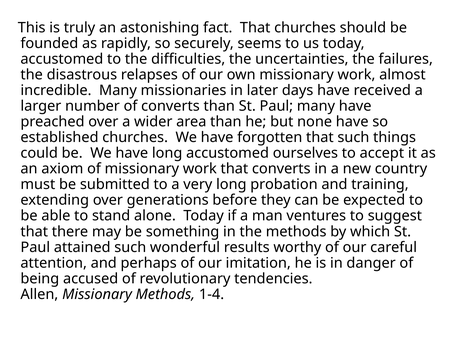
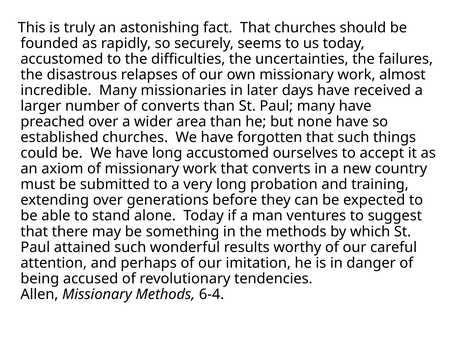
1-4: 1-4 -> 6-4
